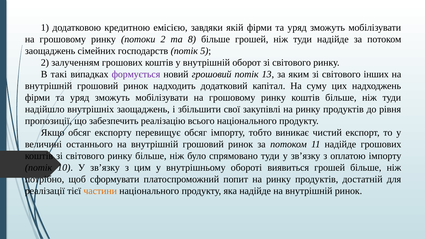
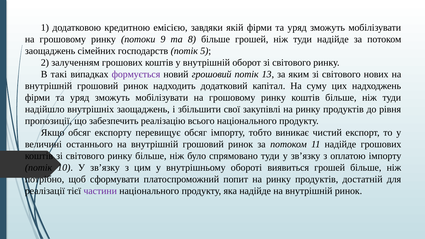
потоки 2: 2 -> 9
інших: інших -> нових
частини colour: orange -> purple
